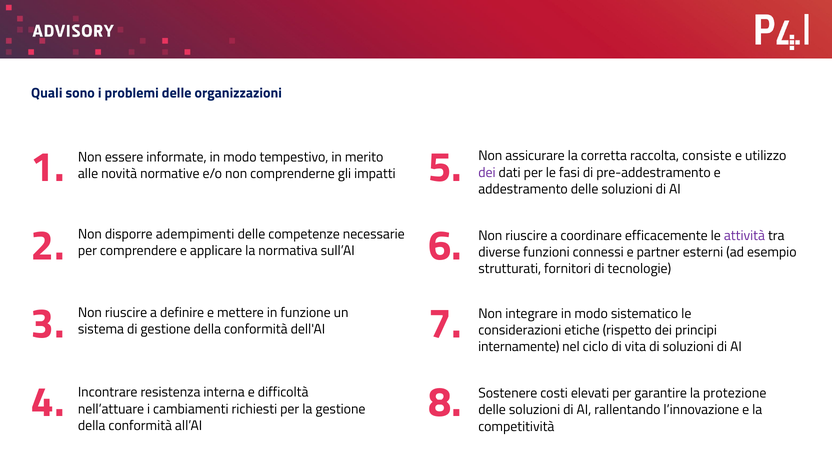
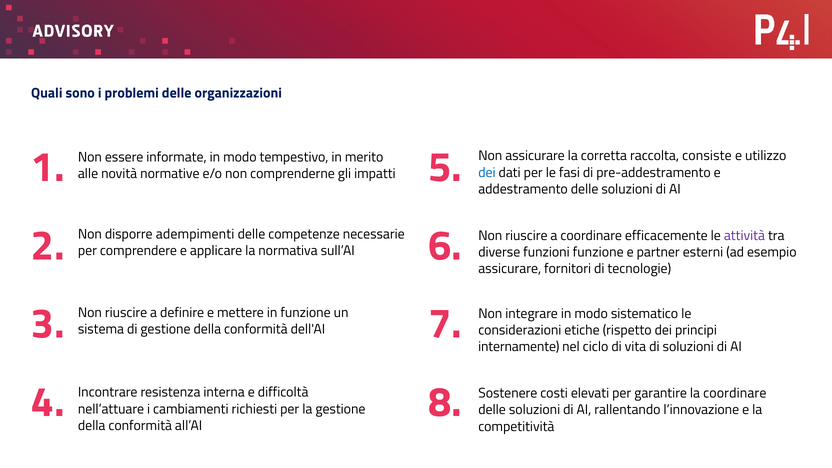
dei at (487, 173) colour: purple -> blue
funzioni connessi: connessi -> funzione
strutturati at (510, 269): strutturati -> assicurare
la protezione: protezione -> coordinare
